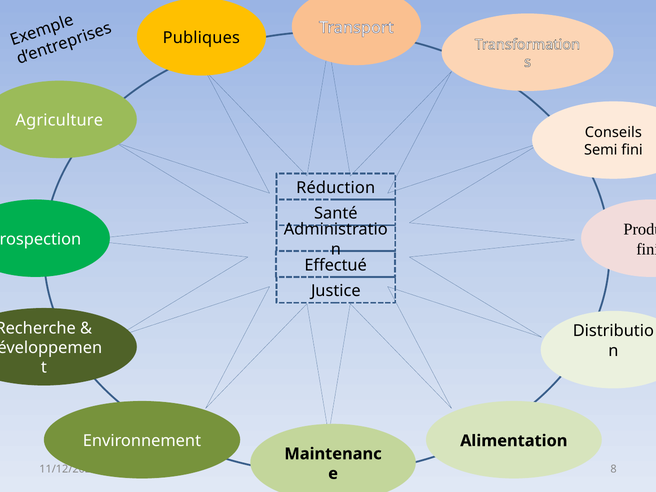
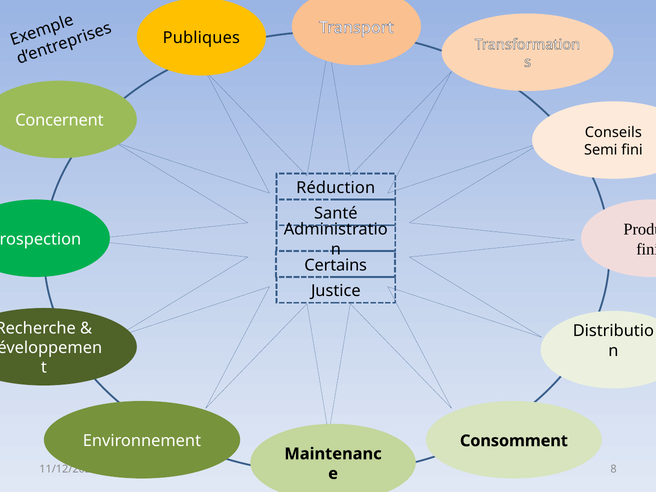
Agriculture: Agriculture -> Concernent
Effectué: Effectué -> Certains
Alimentation: Alimentation -> Consomment
